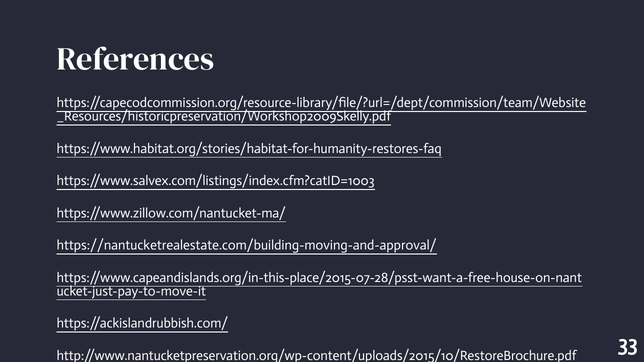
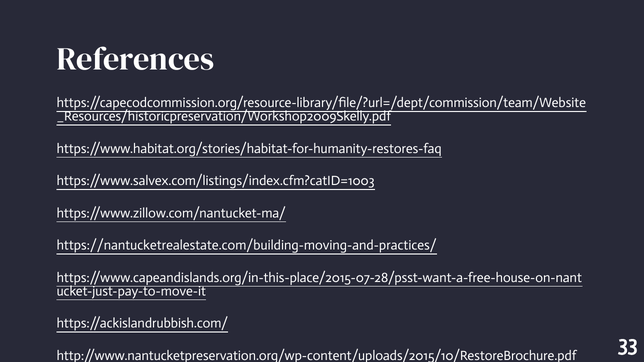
https://nantucketrealestate.com/building-moving-and-approval/: https://nantucketrealestate.com/building-moving-and-approval/ -> https://nantucketrealestate.com/building-moving-and-practices/
